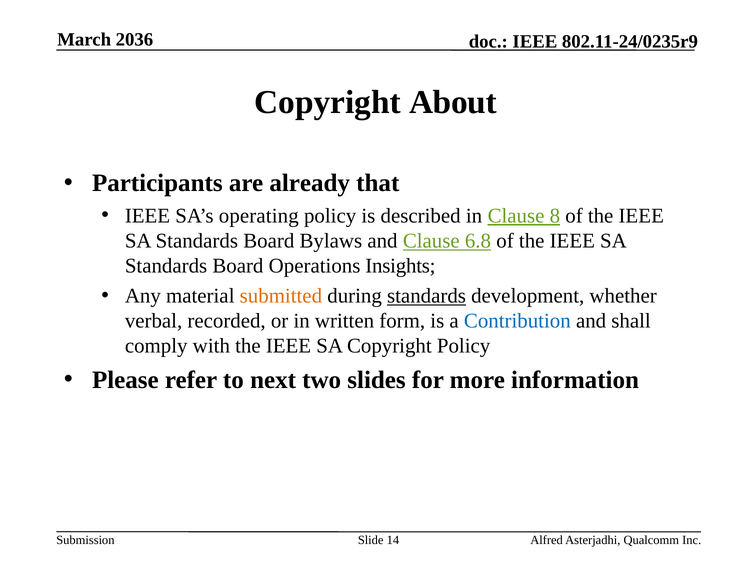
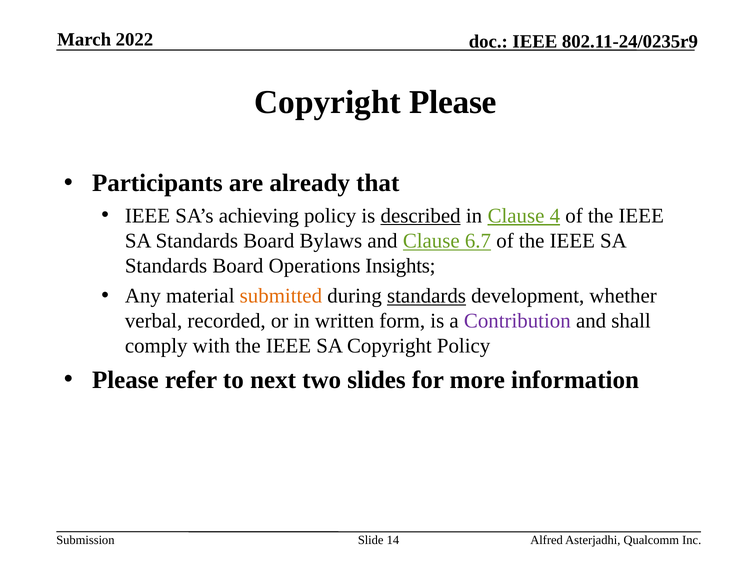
2036: 2036 -> 2022
Copyright About: About -> Please
operating: operating -> achieving
described underline: none -> present
8: 8 -> 4
6.8: 6.8 -> 6.7
Contribution colour: blue -> purple
